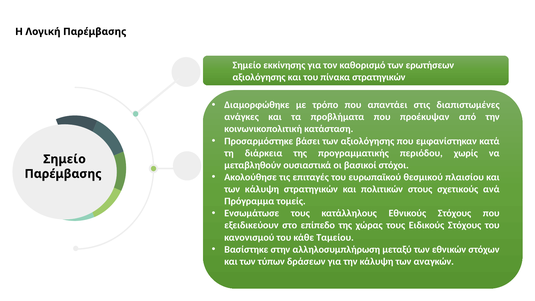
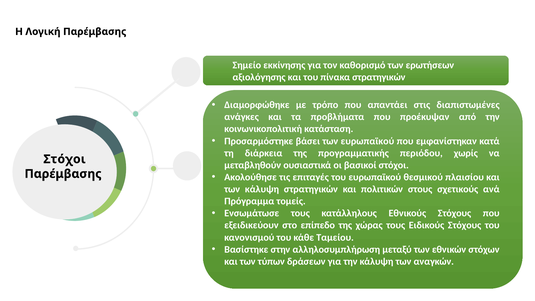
των αξιολόγησης: αξιολόγησης -> ευρωπαϊκού
Σημείο at (65, 159): Σημείο -> Στόχοι
